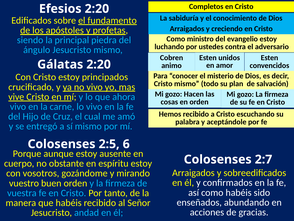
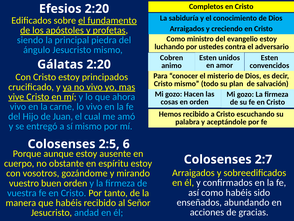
Cruz: Cruz -> Juan
